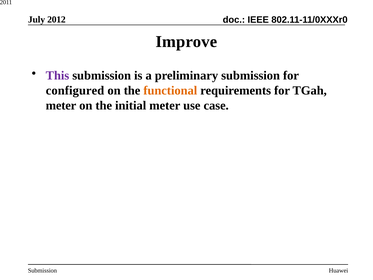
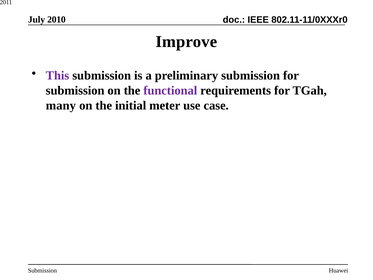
2012: 2012 -> 2010
configured at (75, 90): configured -> submission
functional colour: orange -> purple
meter at (61, 105): meter -> many
